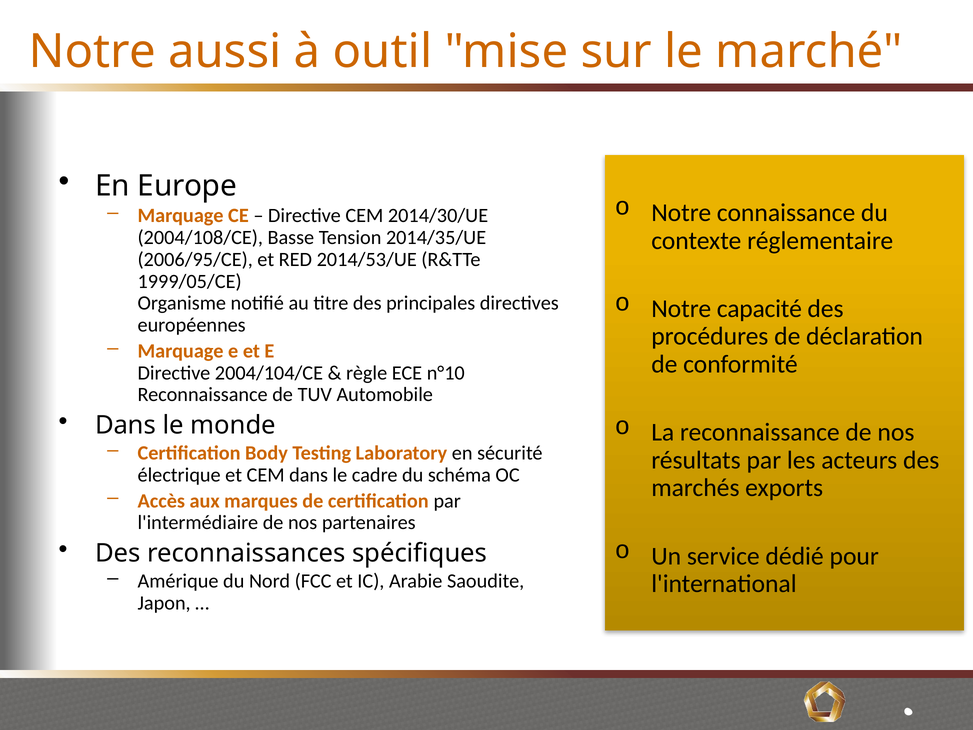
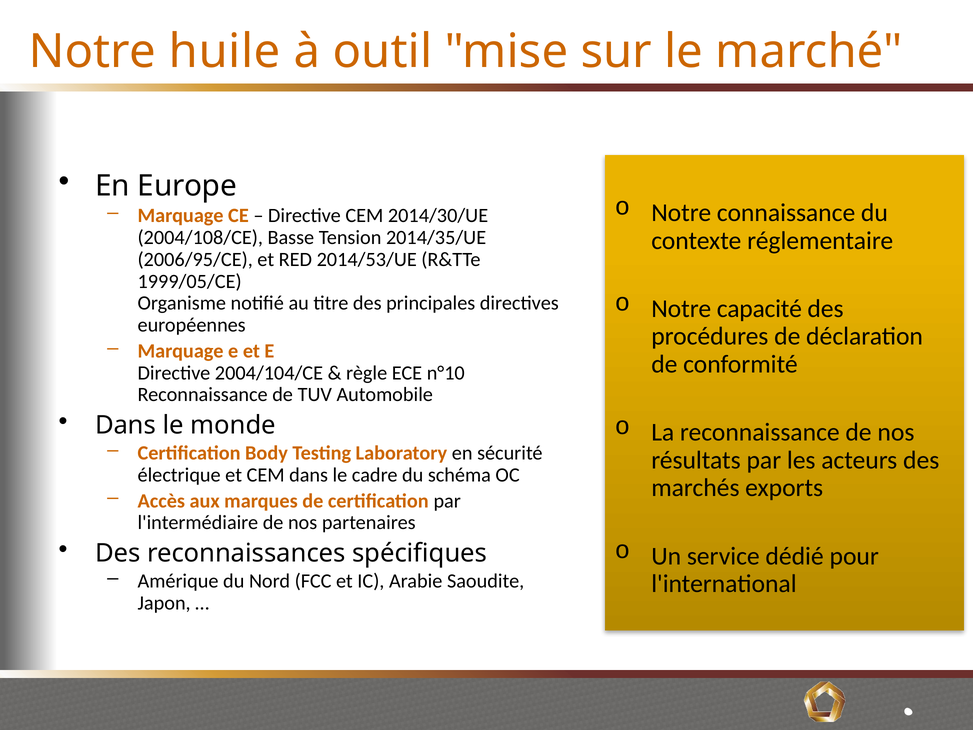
aussi: aussi -> huile
